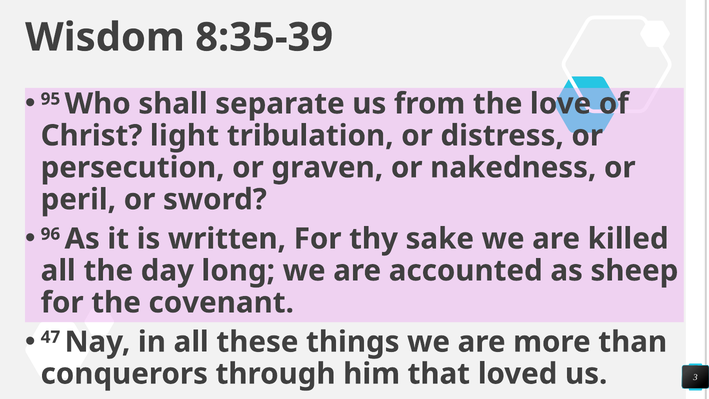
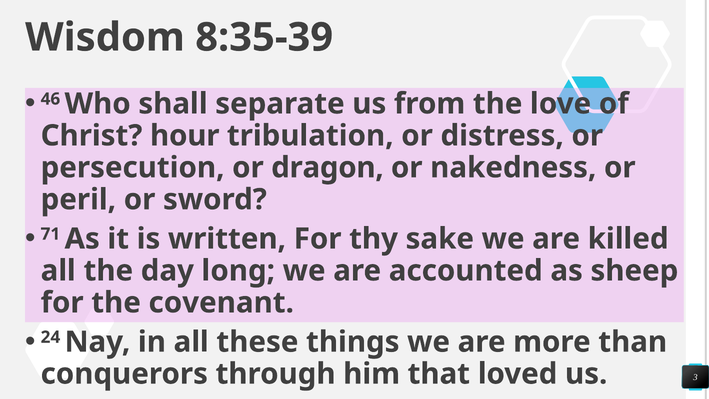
95: 95 -> 46
light: light -> hour
graven: graven -> dragon
96: 96 -> 71
47: 47 -> 24
